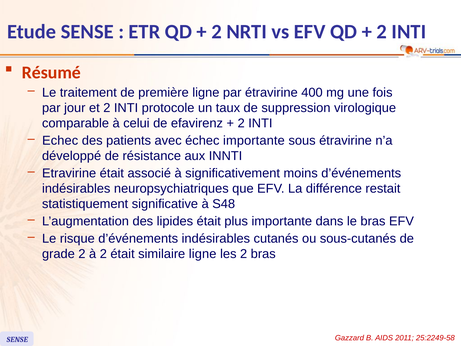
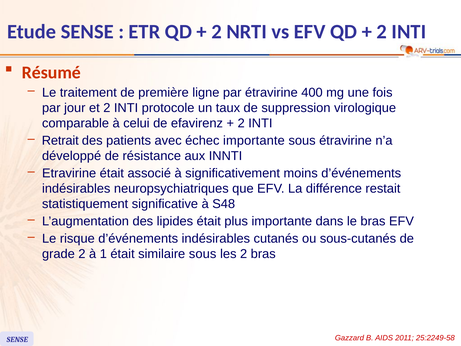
Echec: Echec -> Retrait
à 2: 2 -> 1
similaire ligne: ligne -> sous
